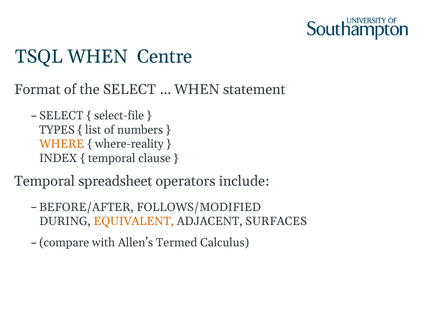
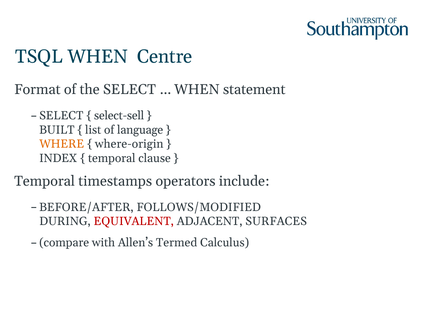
select-file: select-file -> select-sell
TYPES: TYPES -> BUILT
numbers: numbers -> language
where-reality: where-reality -> where-origin
spreadsheet: spreadsheet -> timestamps
EQUIVALENT colour: orange -> red
